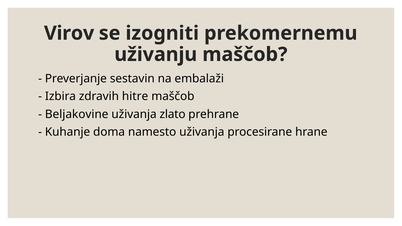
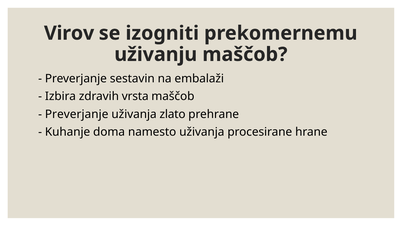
hitre: hitre -> vrsta
Beljakovine at (77, 114): Beljakovine -> Preverjanje
